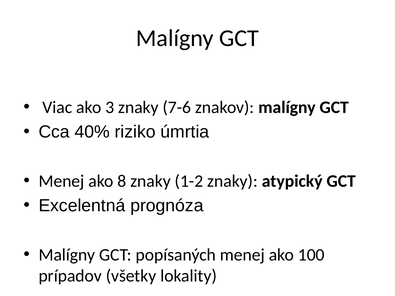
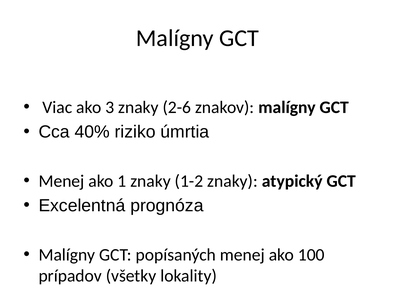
7-6: 7-6 -> 2-6
8: 8 -> 1
